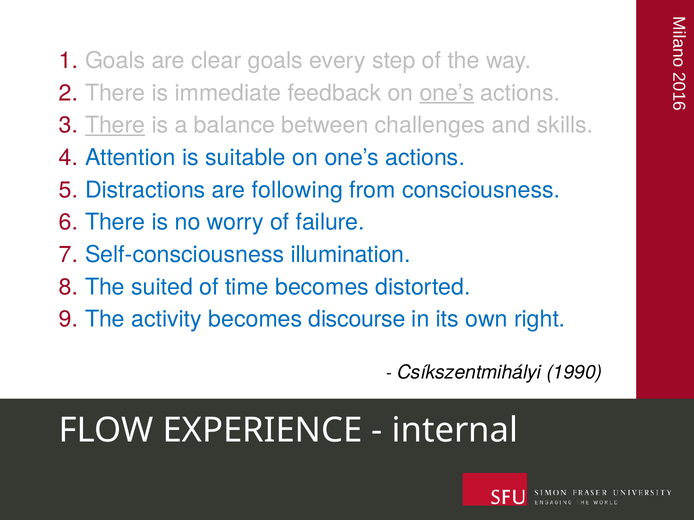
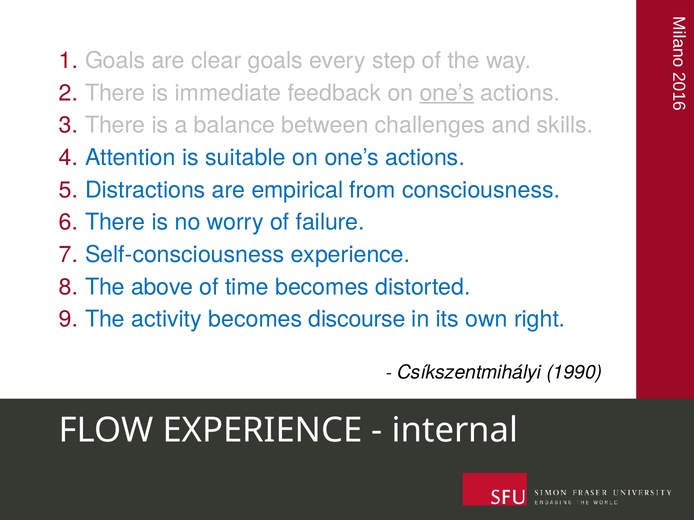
There at (115, 125) underline: present -> none
following: following -> empirical
Self-consciousness illumination: illumination -> experience
suited: suited -> above
